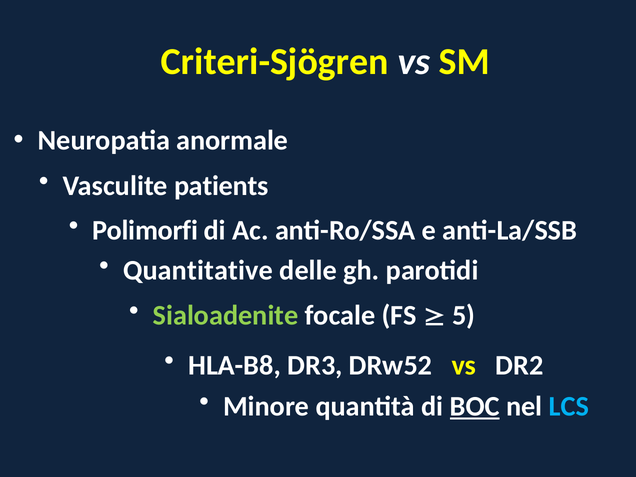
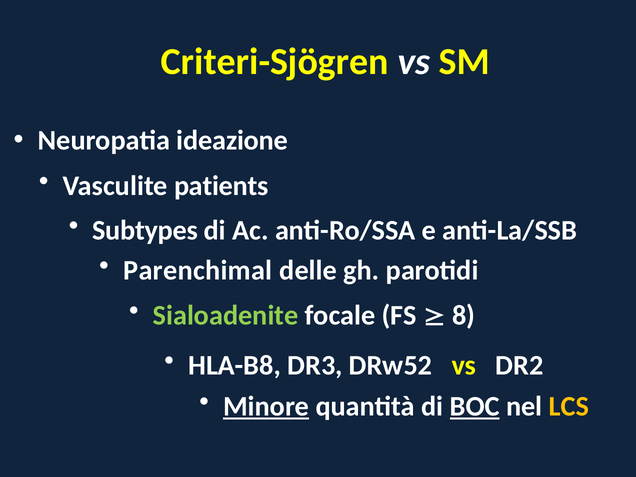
anormale: anormale -> ideazione
Polimorfi: Polimorfi -> Subtypes
Quantitative: Quantitative -> Parenchimal
5: 5 -> 8
Minore underline: none -> present
LCS colour: light blue -> yellow
